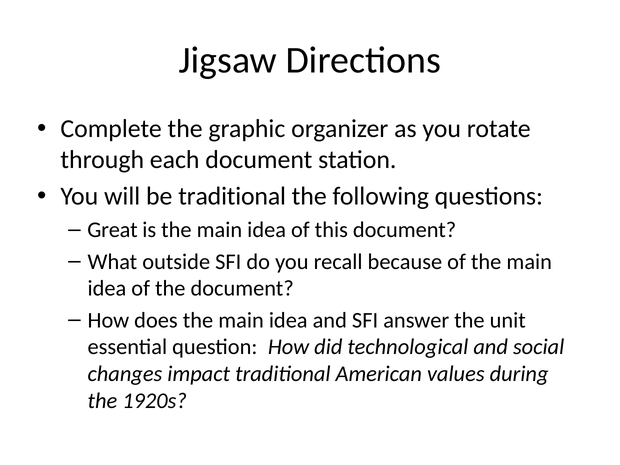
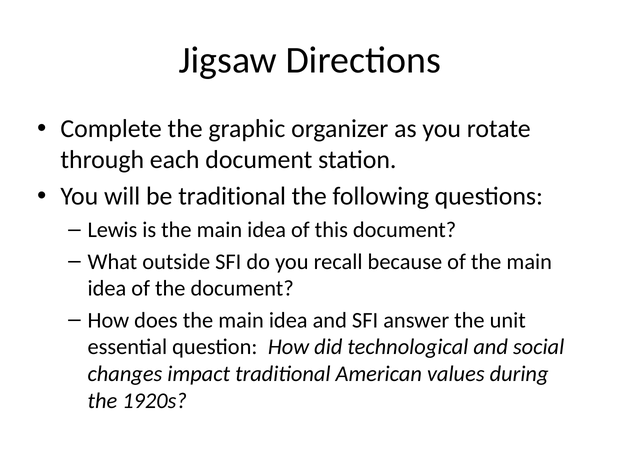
Great: Great -> Lewis
